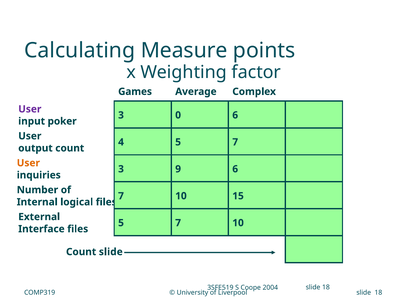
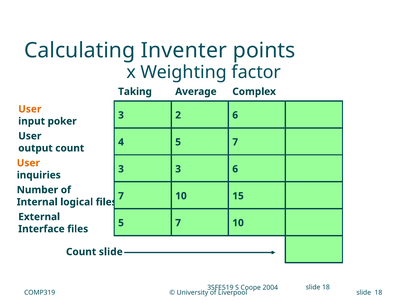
Measure: Measure -> Inventer
Games: Games -> Taking
User at (30, 109) colour: purple -> orange
0: 0 -> 2
3 9: 9 -> 3
